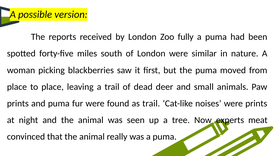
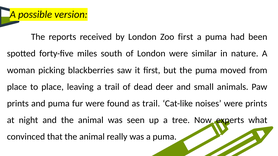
Zoo fully: fully -> first
meat: meat -> what
